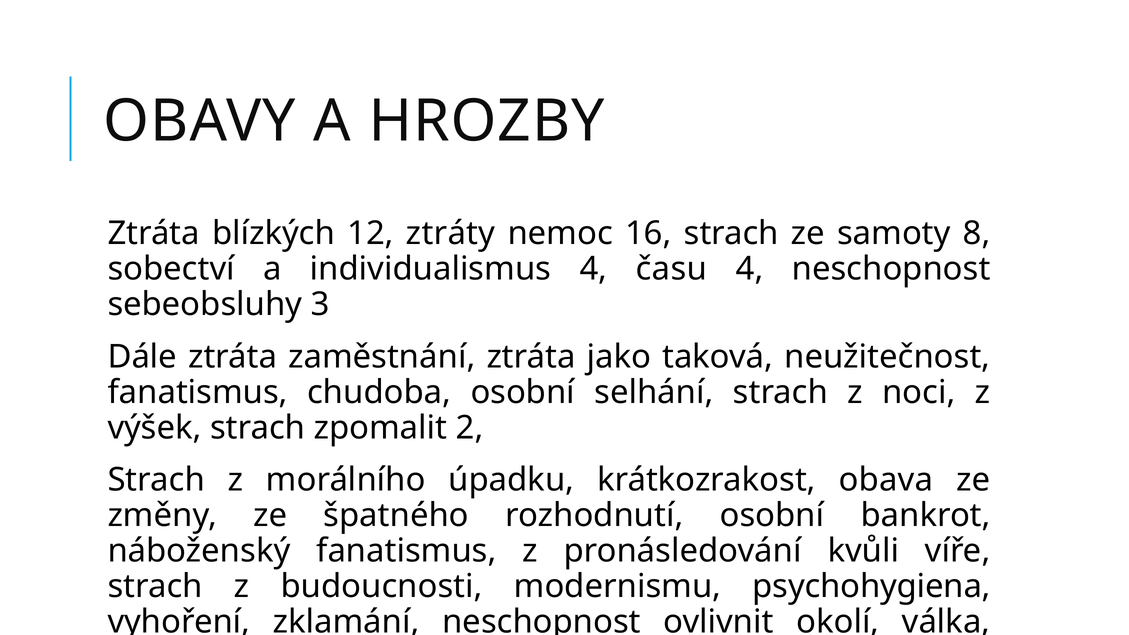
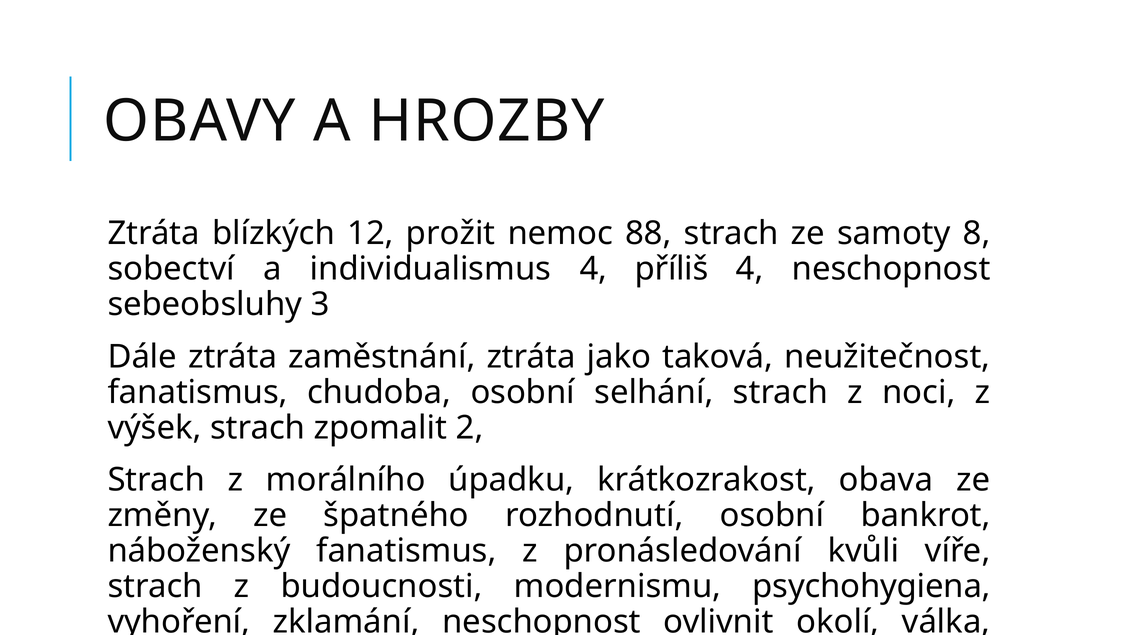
ztráty: ztráty -> prožit
16: 16 -> 88
času: času -> příliš
